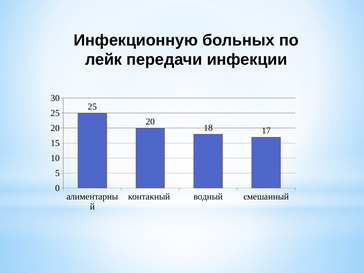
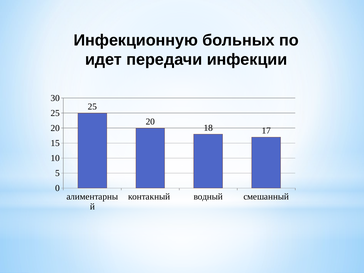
лейк: лейк -> идет
